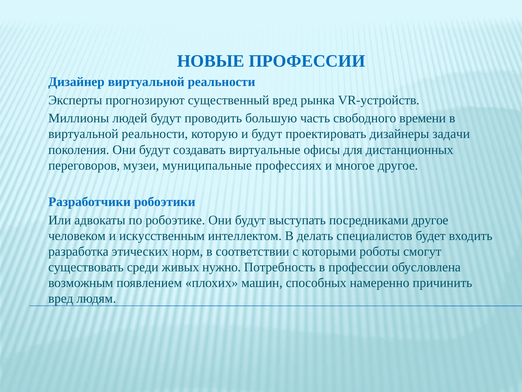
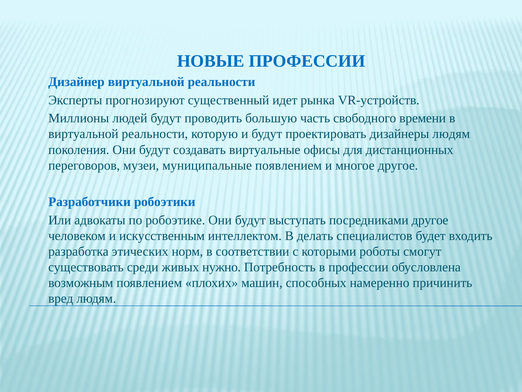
существенный вред: вред -> идет
дизайнеры задачи: задачи -> людям
муниципальные профессиях: профессиях -> появлением
